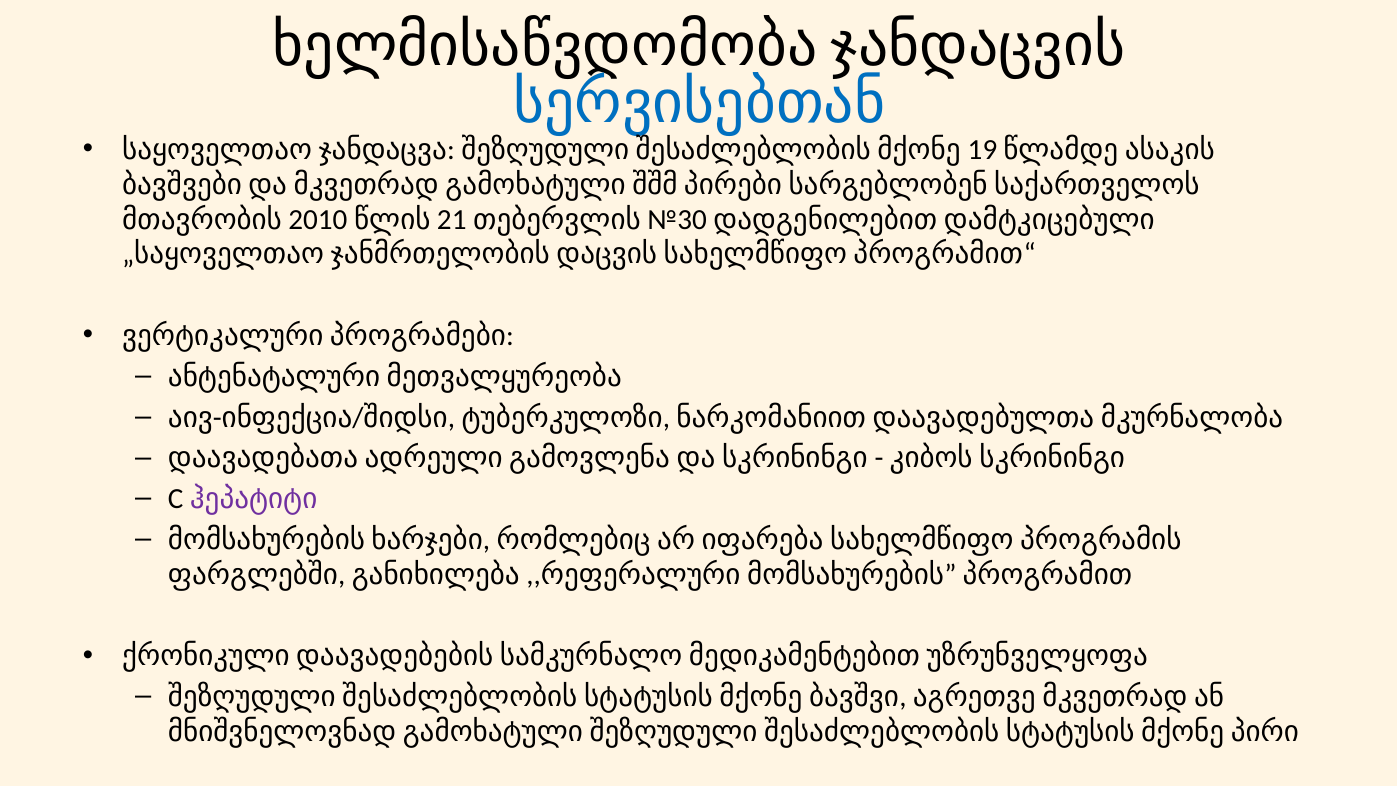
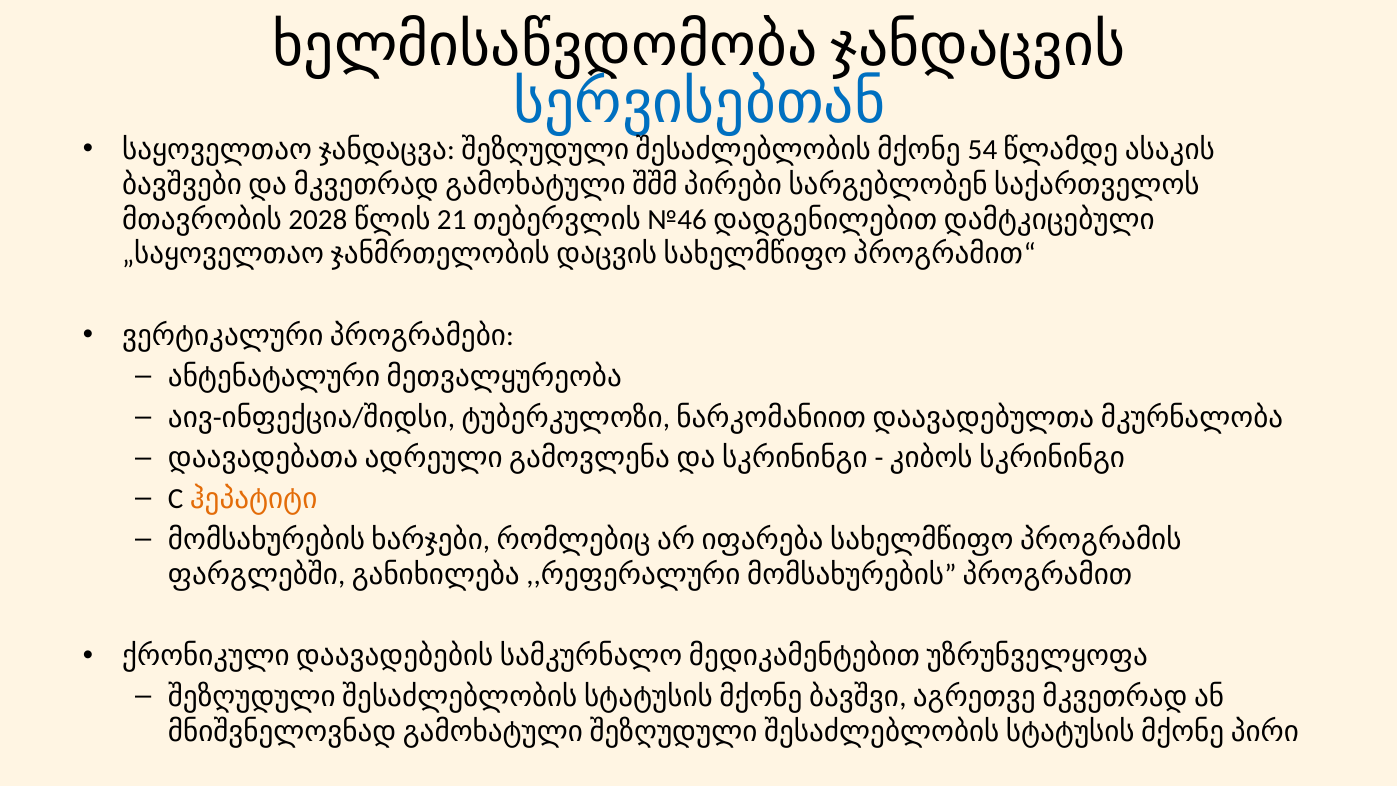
19: 19 -> 54
2010: 2010 -> 2028
№30: №30 -> №46
ჰეპატიტი colour: purple -> orange
